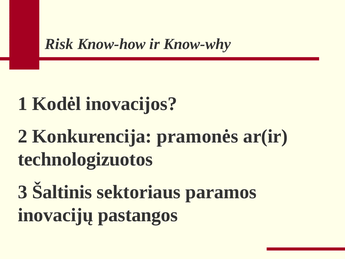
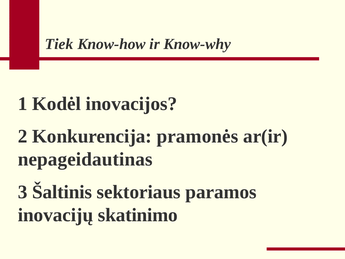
Risk: Risk -> Tiek
technologizuotos: technologizuotos -> nepageidautinas
pastangos: pastangos -> skatinimo
